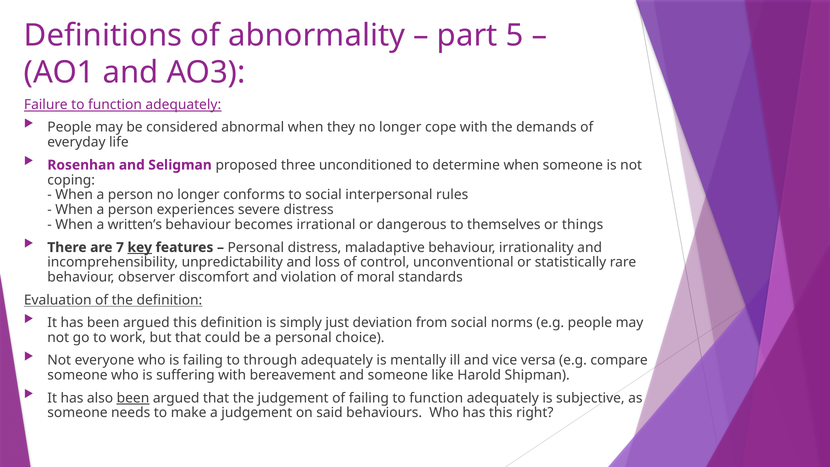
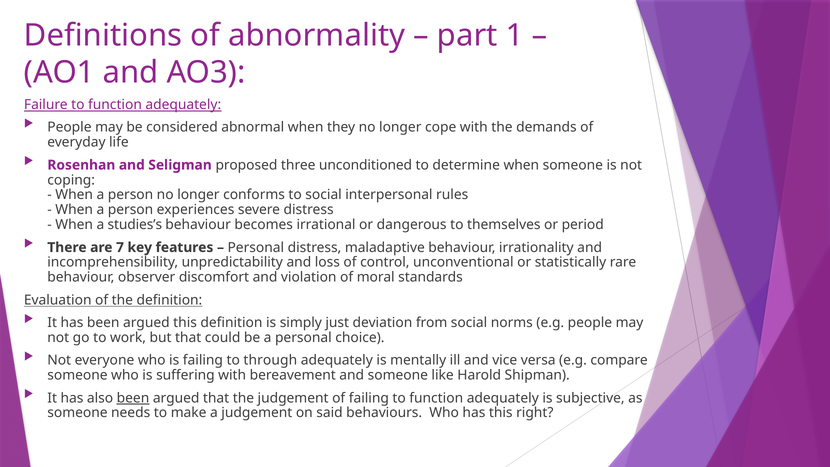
5: 5 -> 1
written’s: written’s -> studies’s
things: things -> period
key underline: present -> none
